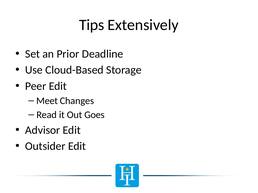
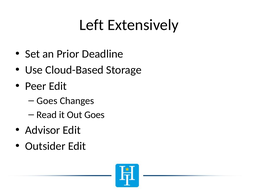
Tips: Tips -> Left
Meet at (47, 101): Meet -> Goes
